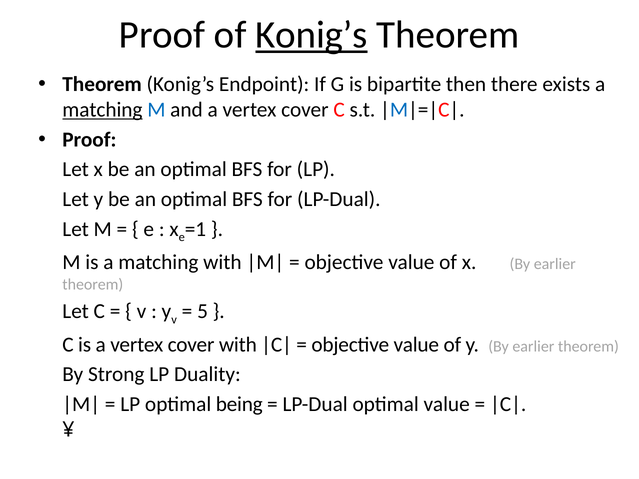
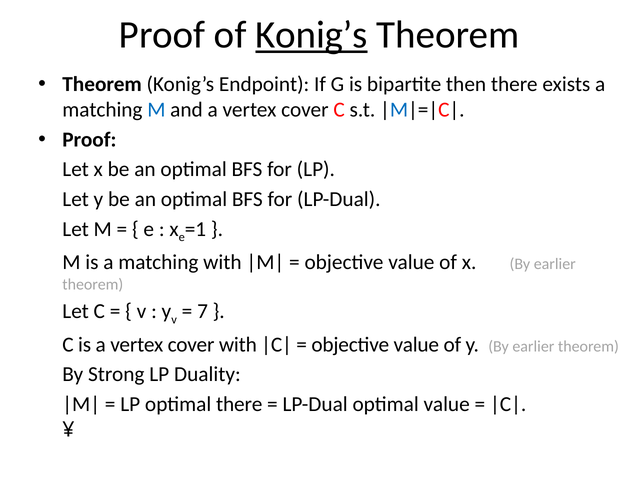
matching at (102, 110) underline: present -> none
5: 5 -> 7
optimal being: being -> there
